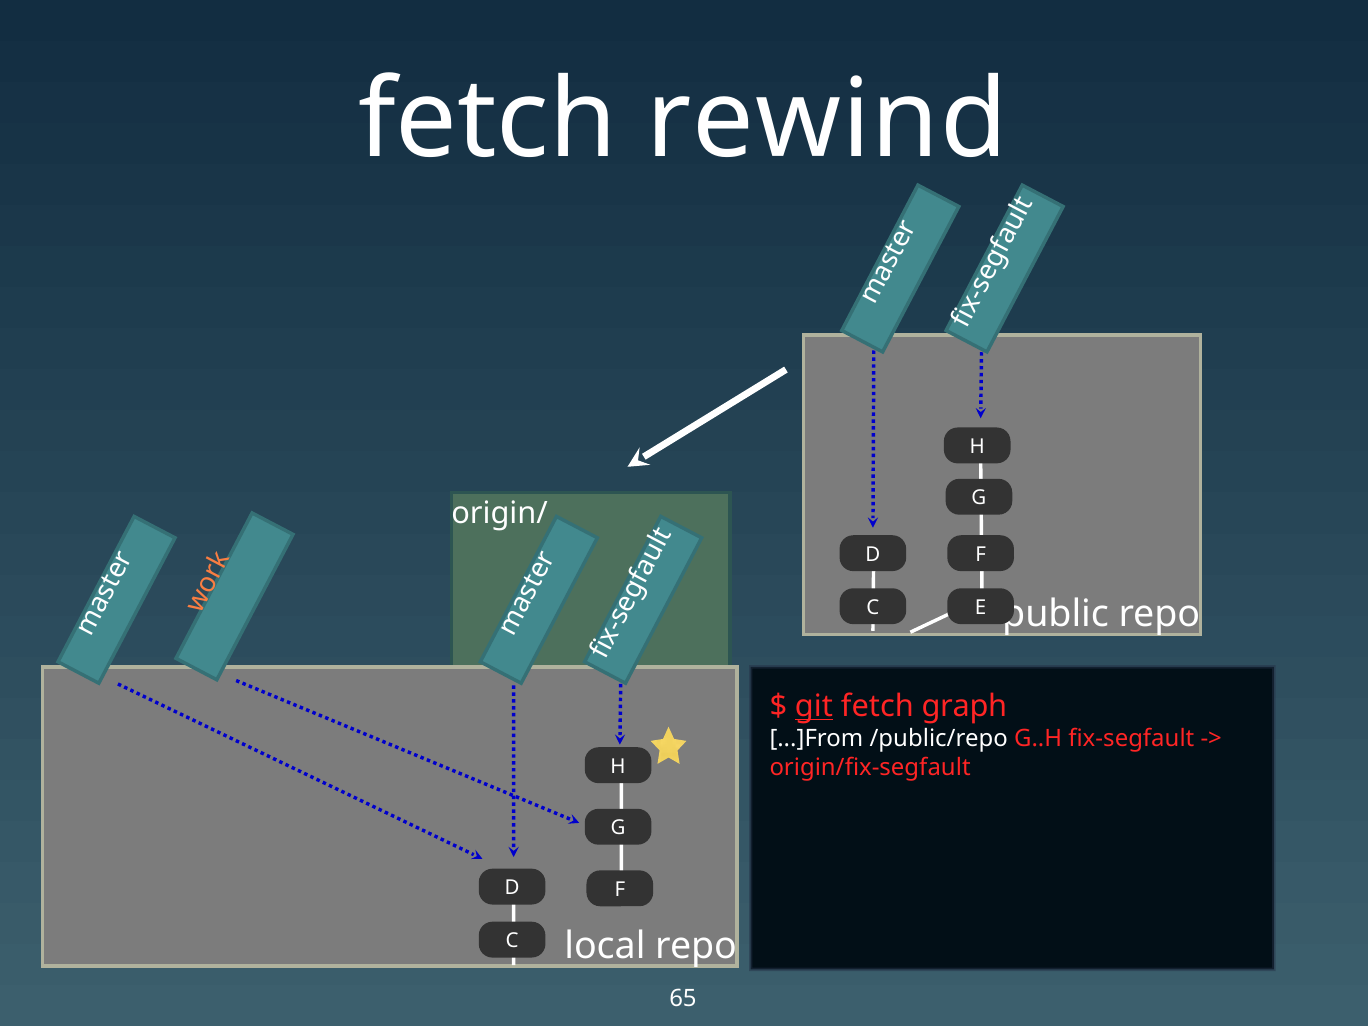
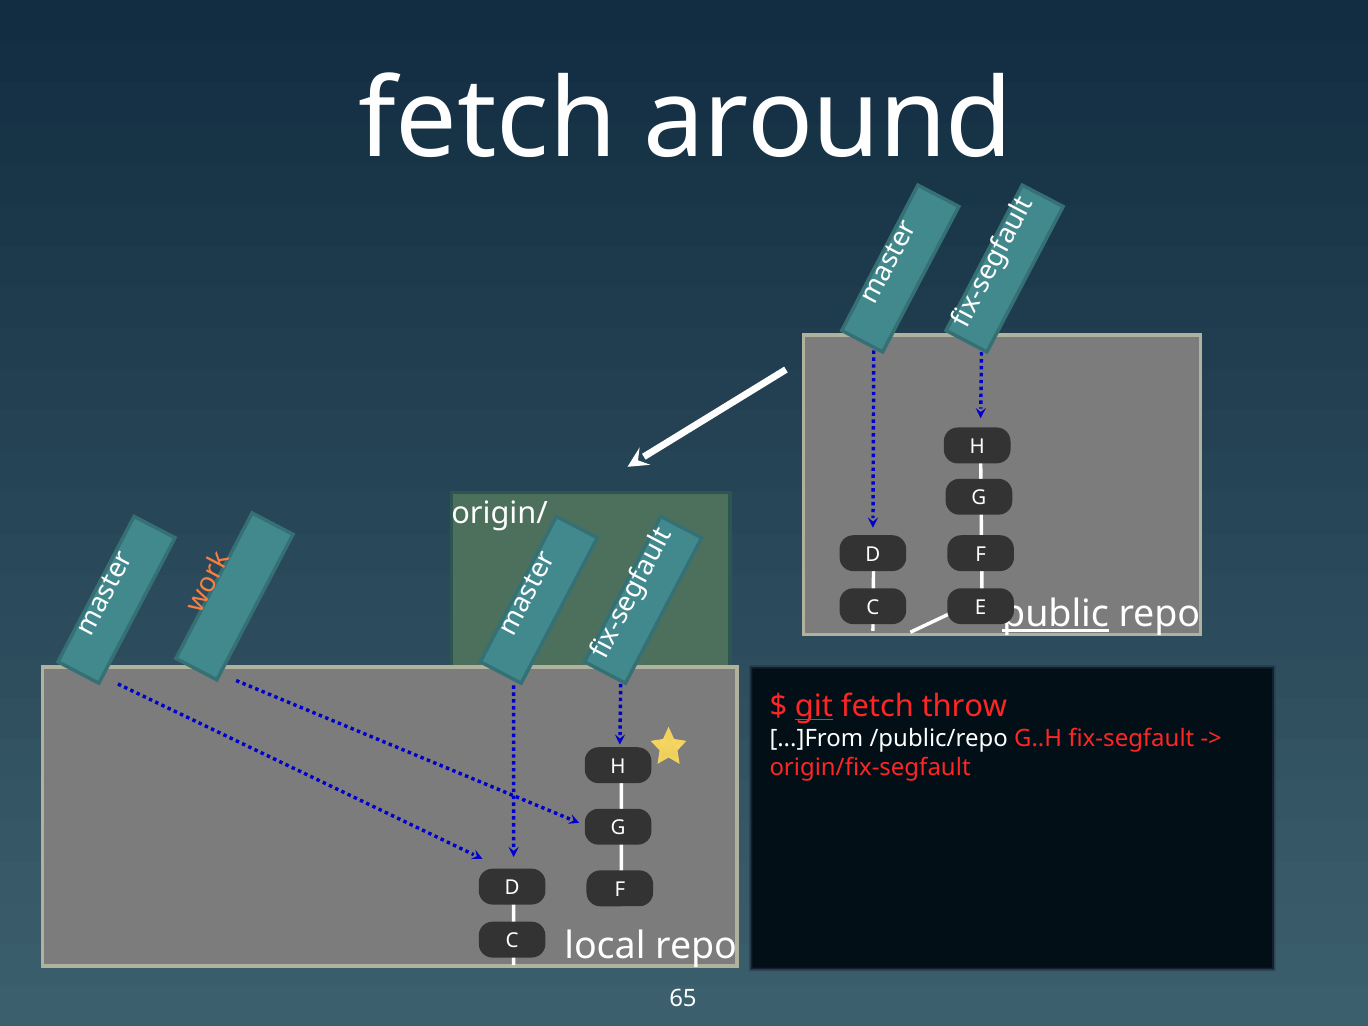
rewind: rewind -> around
public underline: none -> present
graph: graph -> throw
